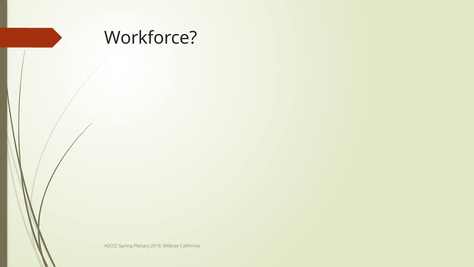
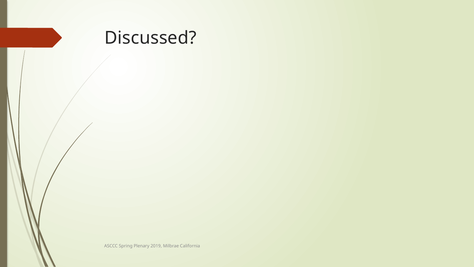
Workforce: Workforce -> Discussed
